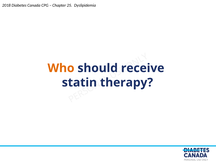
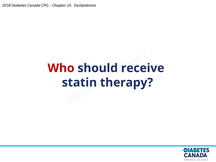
Who colour: orange -> red
